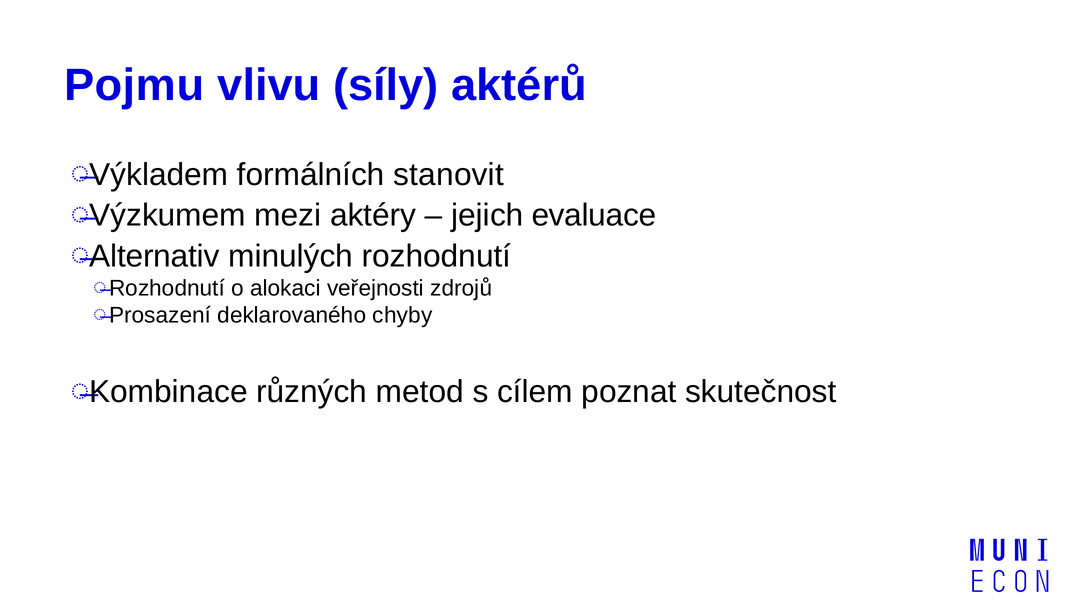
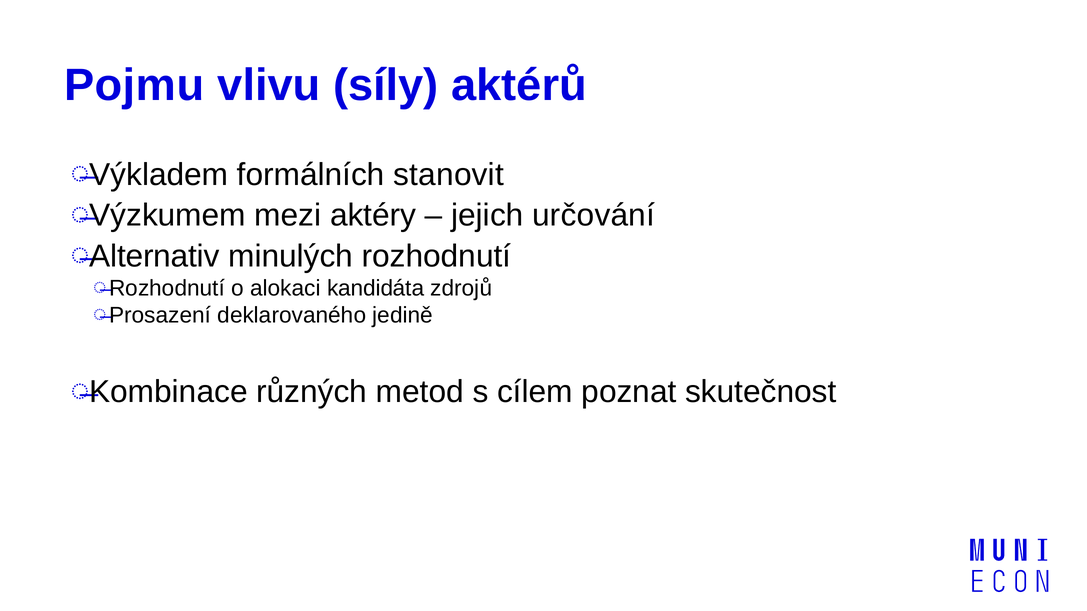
evaluace: evaluace -> určování
veřejnosti: veřejnosti -> kandidáta
chyby: chyby -> jedině
